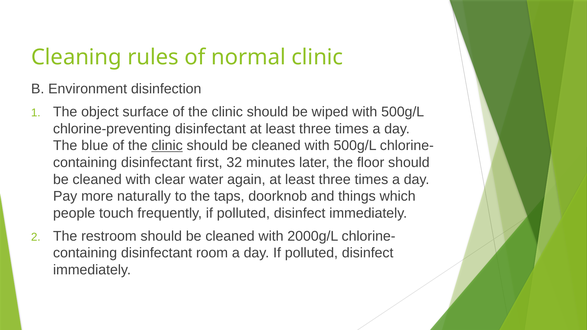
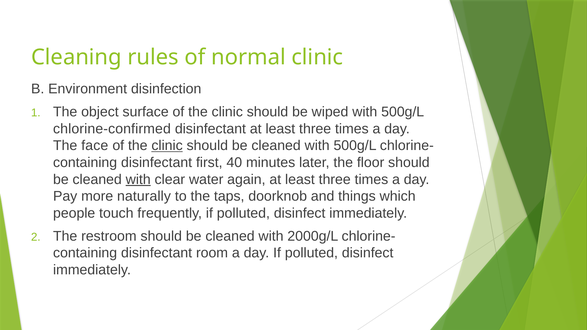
chlorine-preventing: chlorine-preventing -> chlorine-confirmed
blue: blue -> face
32: 32 -> 40
with at (138, 179) underline: none -> present
